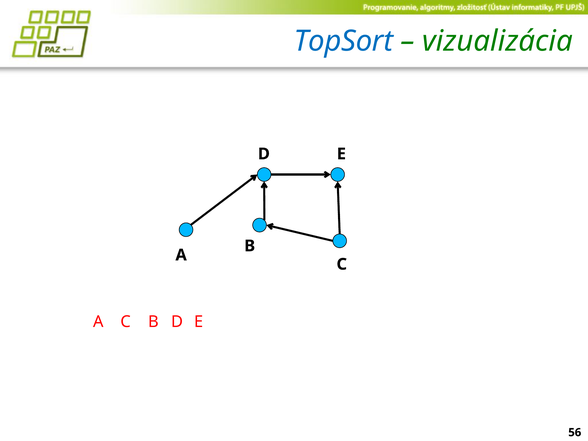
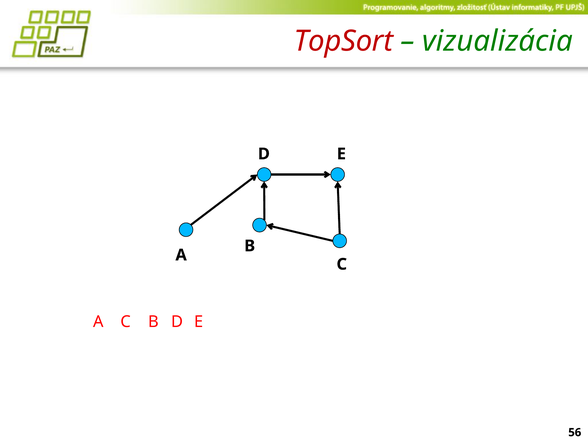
TopSort colour: blue -> red
